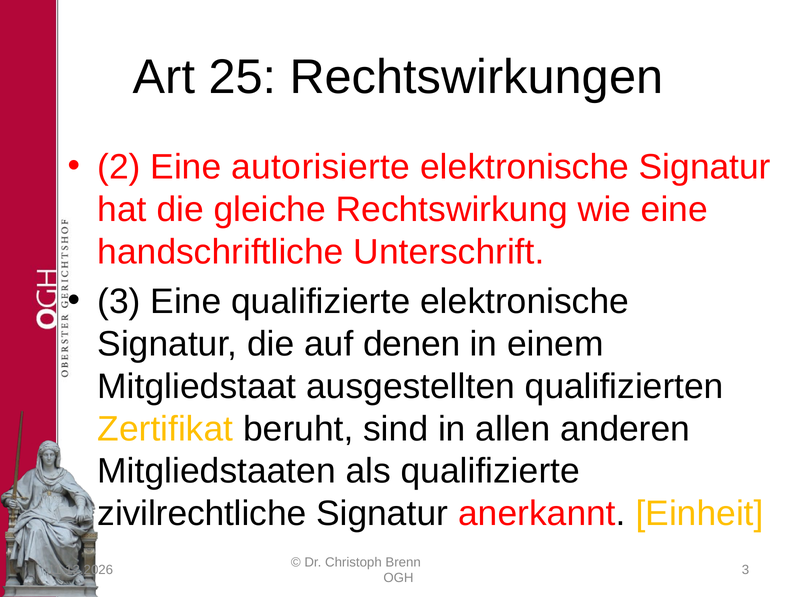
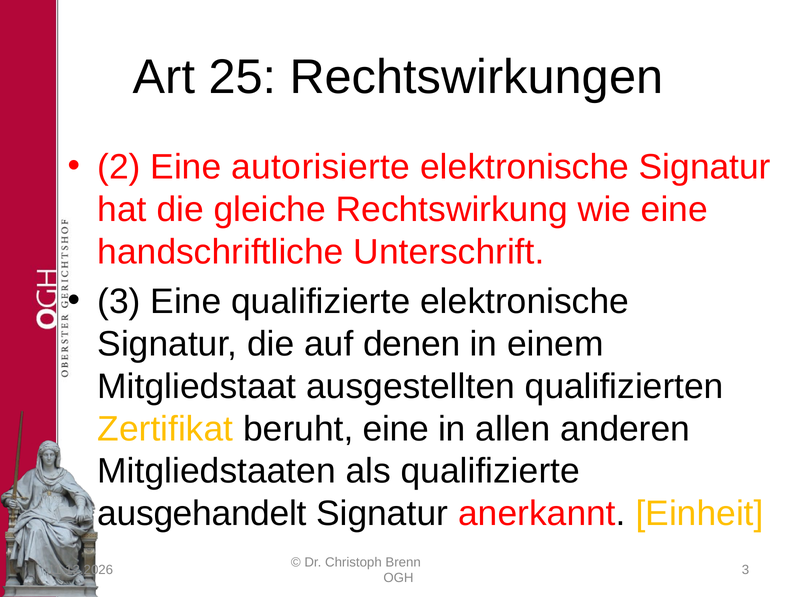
beruht sind: sind -> eine
zivilrechtliche: zivilrechtliche -> ausgehandelt
